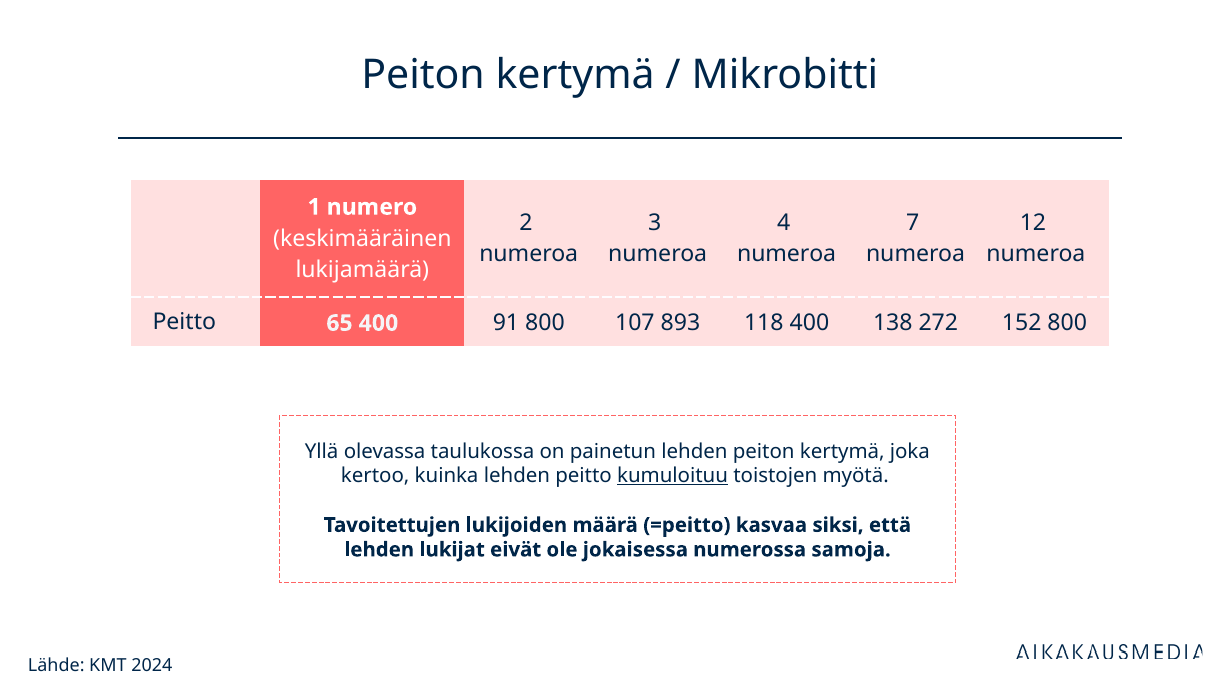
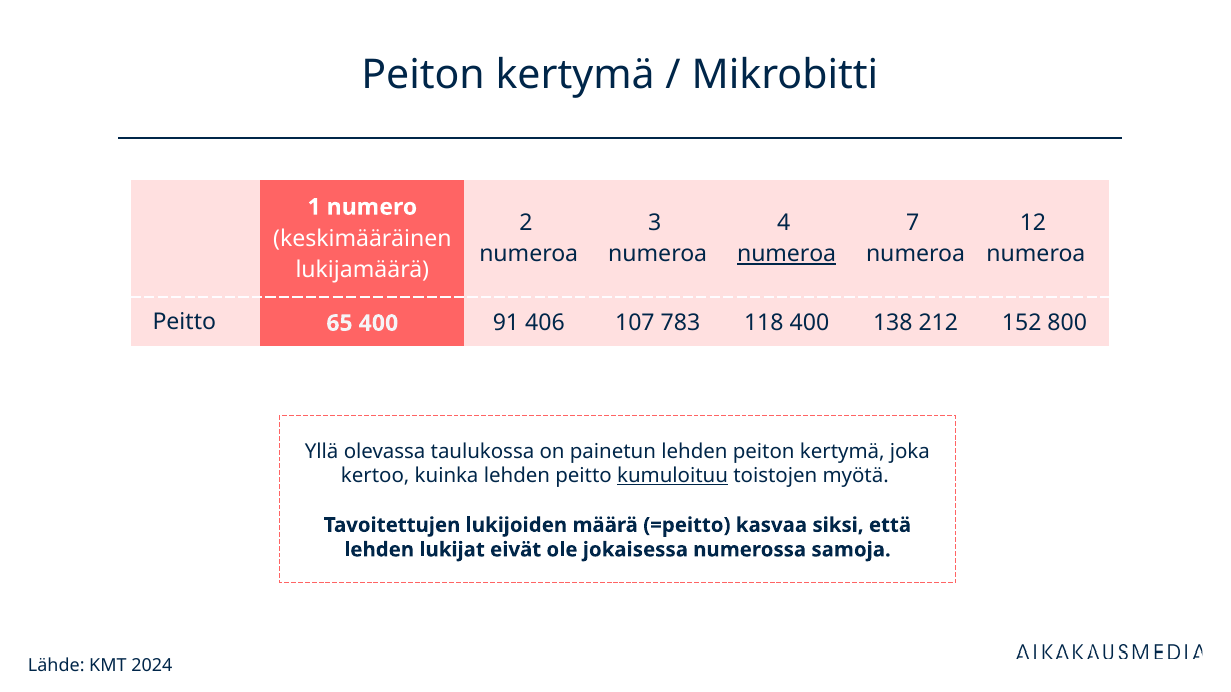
numeroa at (787, 254) underline: none -> present
91 800: 800 -> 406
893: 893 -> 783
272: 272 -> 212
